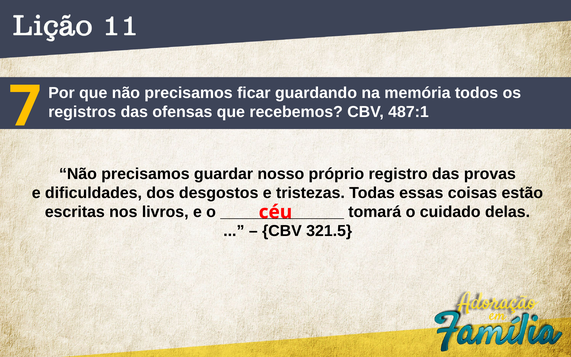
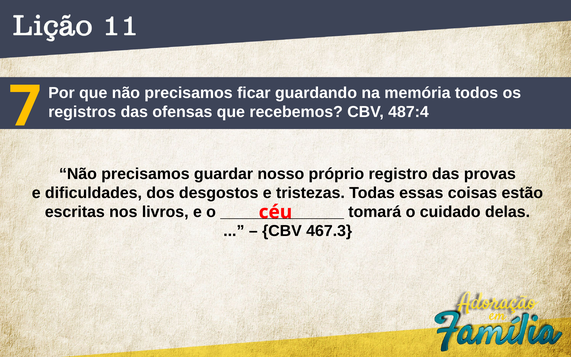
487:1: 487:1 -> 487:4
321.5: 321.5 -> 467.3
